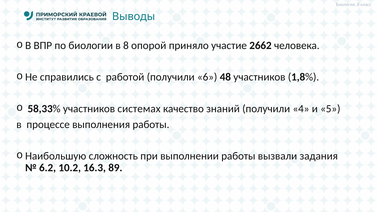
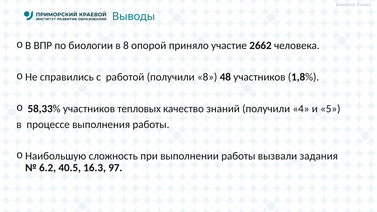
получили 6: 6 -> 8
системах: системах -> тепловых
10.2: 10.2 -> 40.5
89: 89 -> 97
